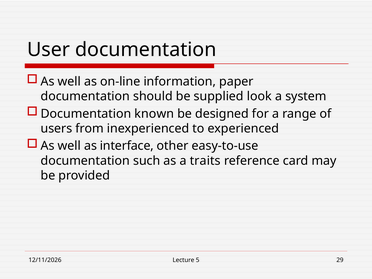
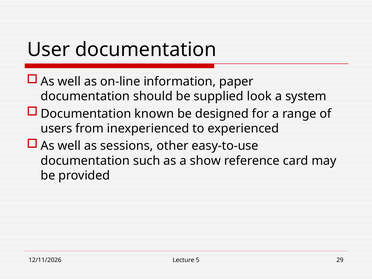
interface: interface -> sessions
traits: traits -> show
